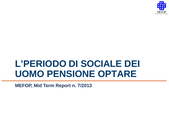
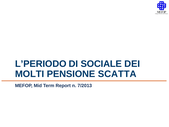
UOMO: UOMO -> MOLTI
OPTARE: OPTARE -> SCATTA
